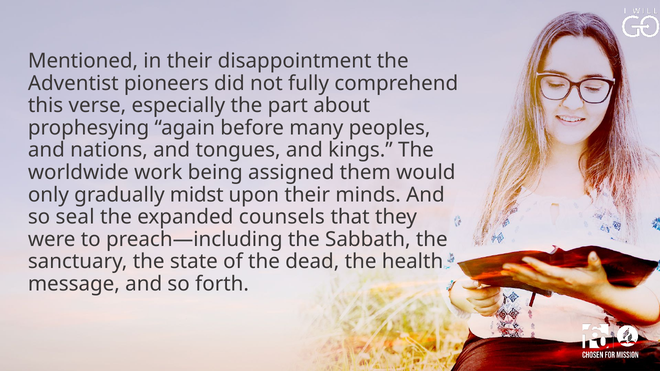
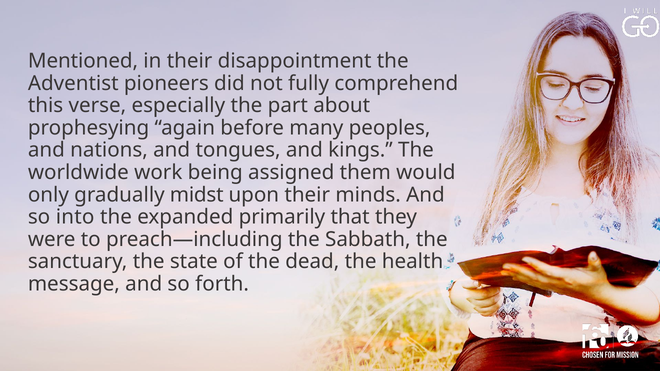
seal: seal -> into
counsels: counsels -> primarily
